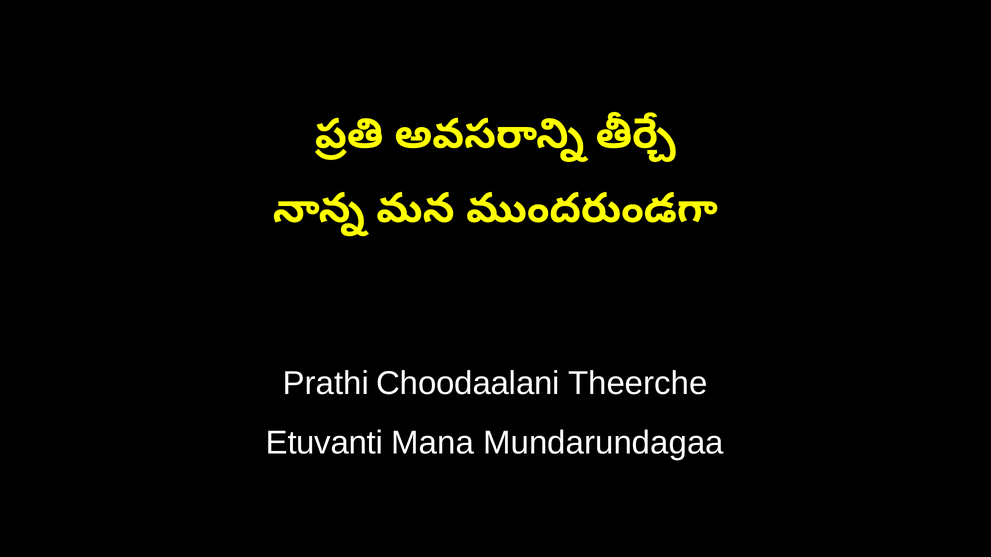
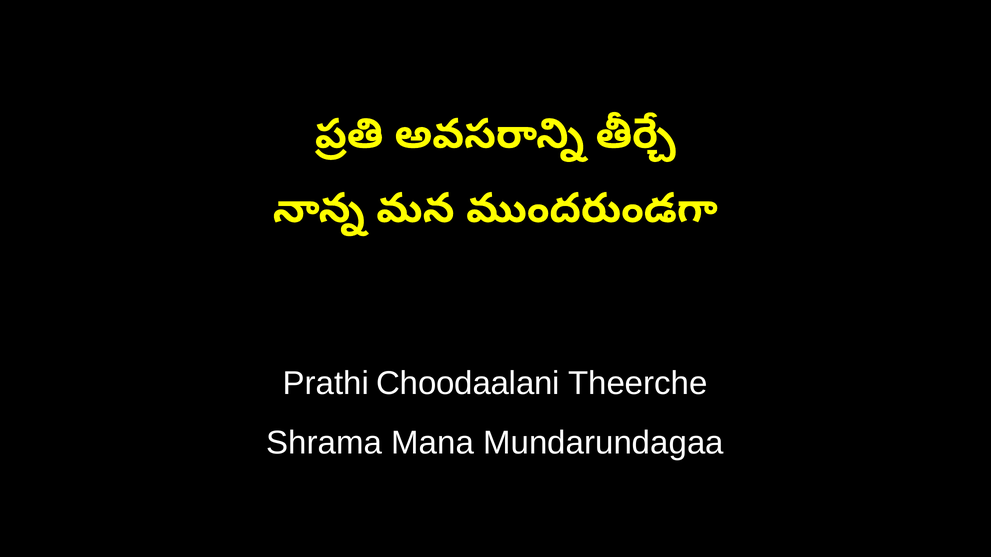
Etuvanti: Etuvanti -> Shrama
